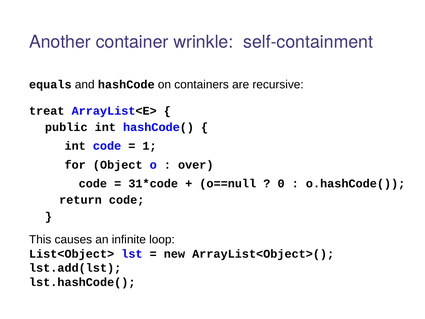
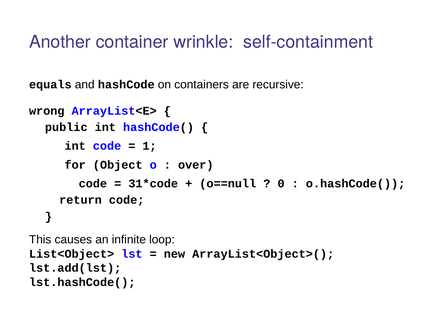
treat: treat -> wrong
